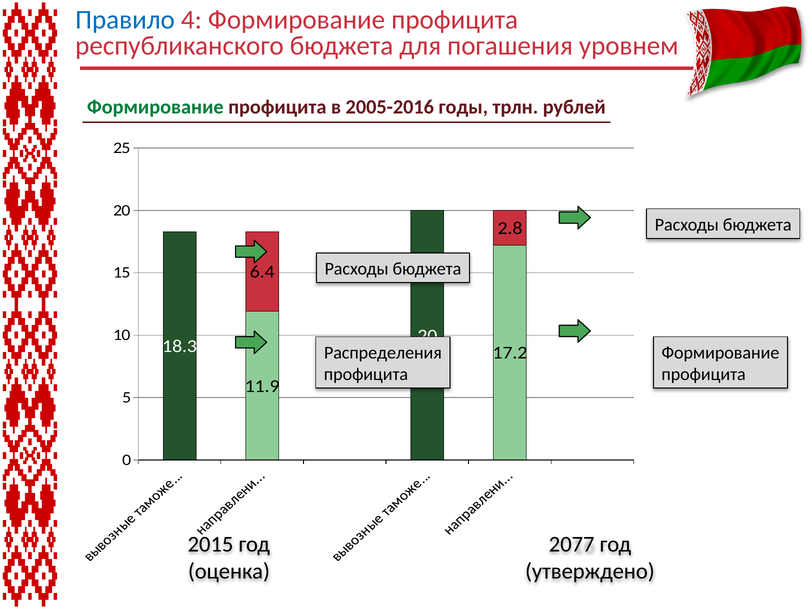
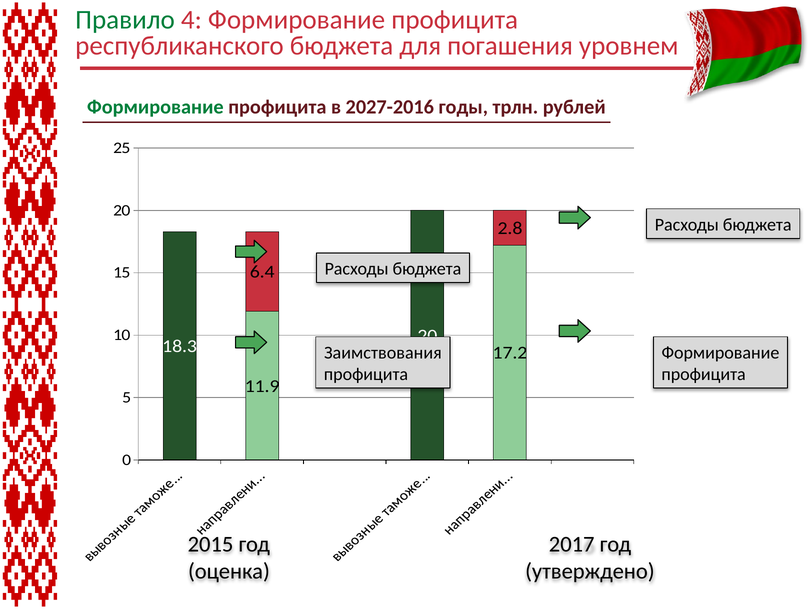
Правило colour: blue -> green
2005-2016: 2005-2016 -> 2027-2016
Распределения: Распределения -> Заимствования
2077: 2077 -> 2017
